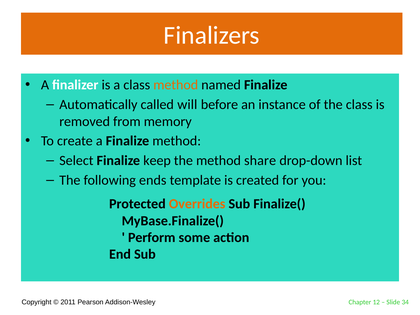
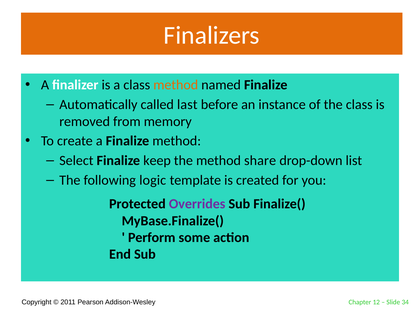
will: will -> last
ends: ends -> logic
Overrides colour: orange -> purple
